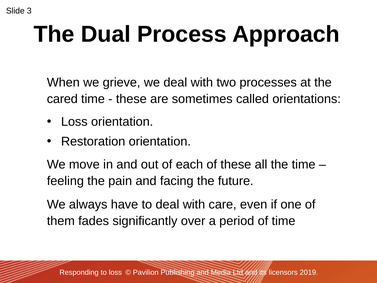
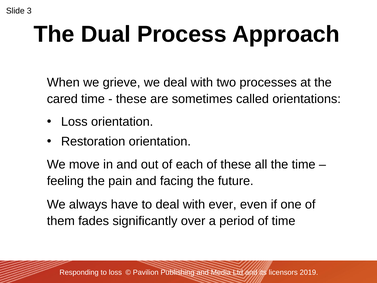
care: care -> ever
